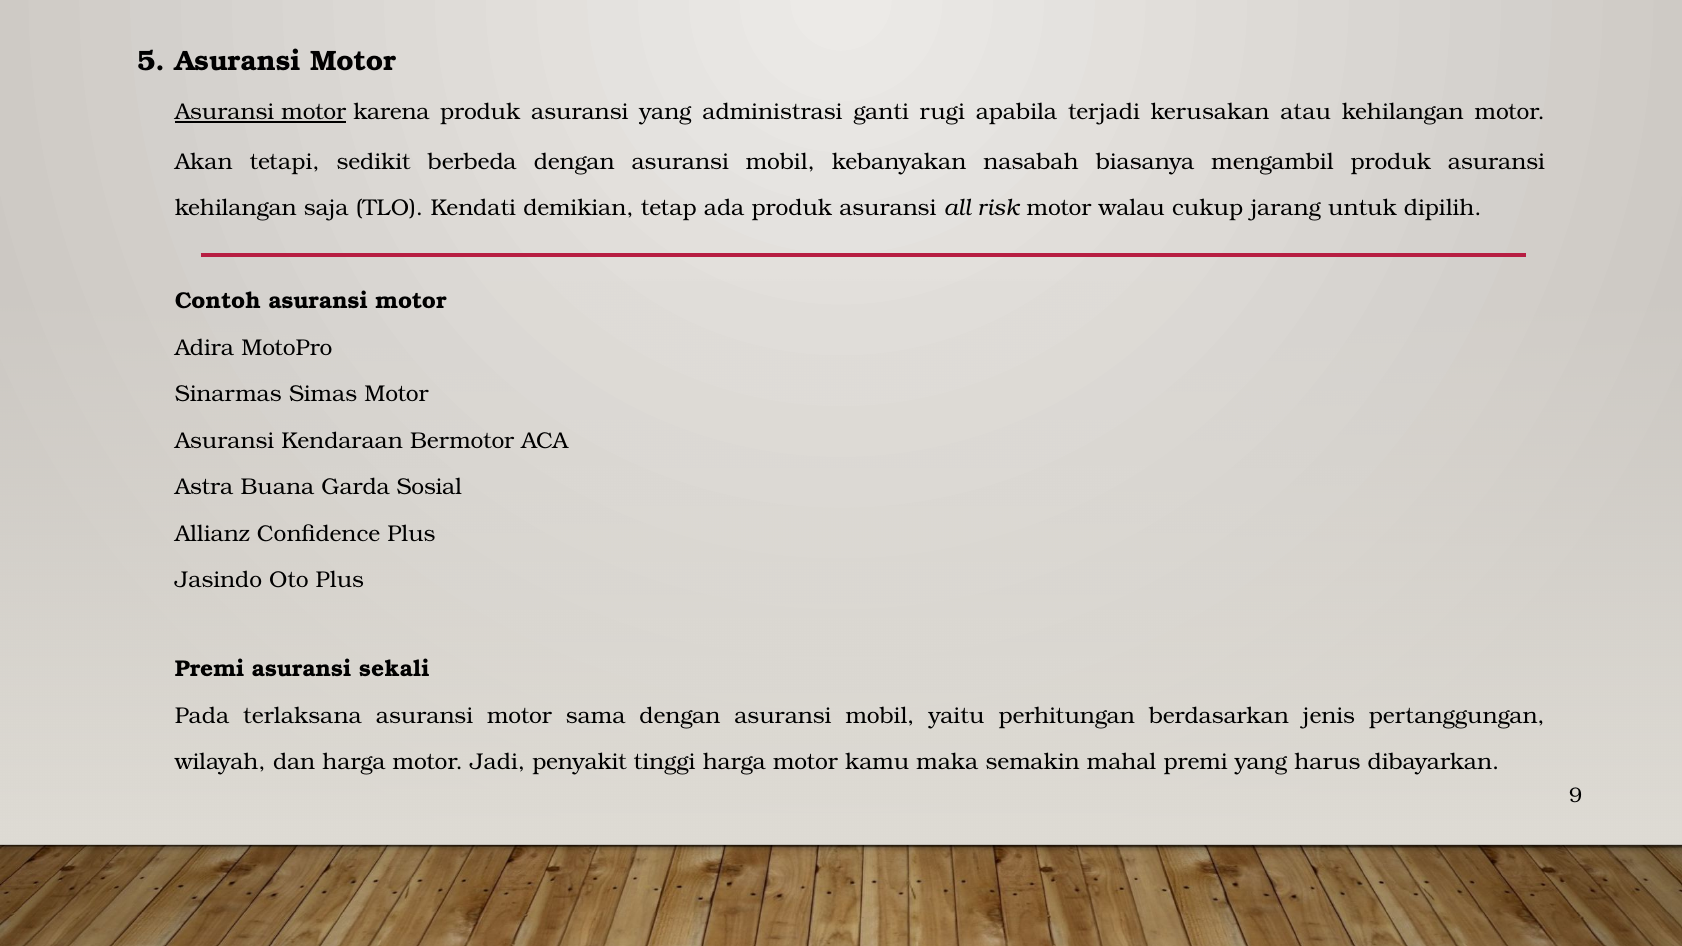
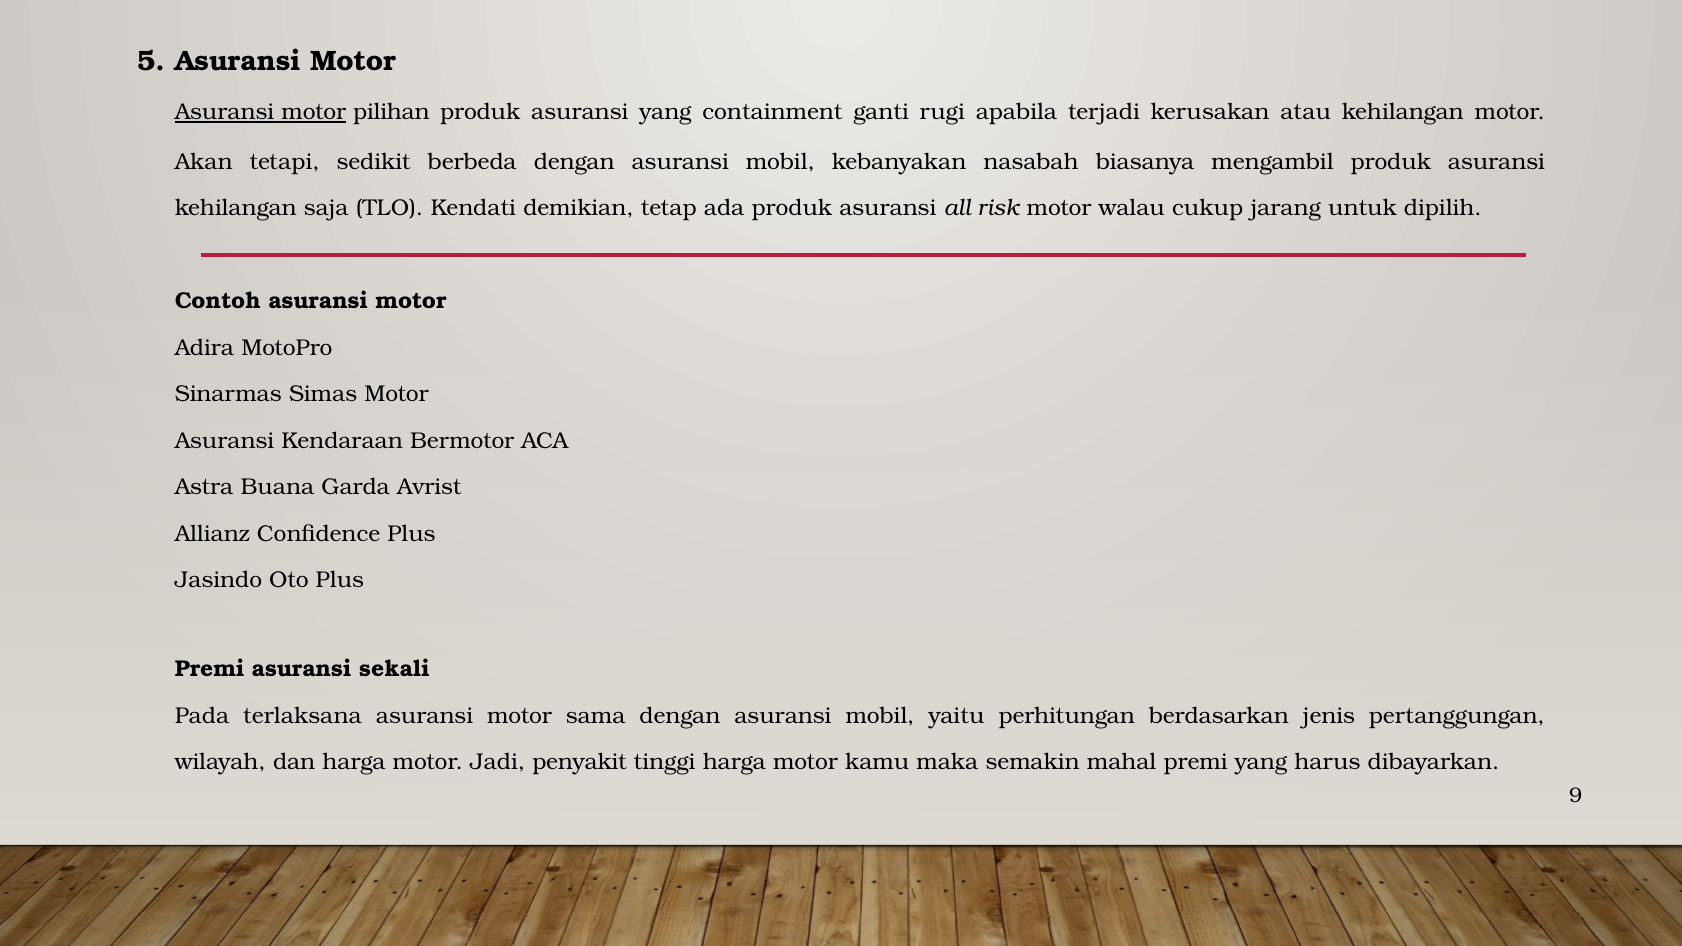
karena: karena -> pilihan
administrasi: administrasi -> containment
Sosial: Sosial -> Avrist
